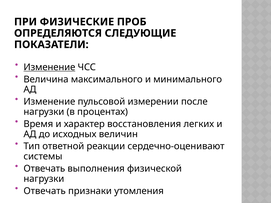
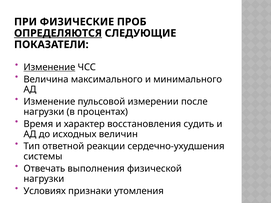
ОПРЕДЕЛЯЮТСЯ underline: none -> present
легких: легких -> судить
сердечно-оценивают: сердечно-оценивают -> сердечно-ухудшения
Отвечать at (45, 191): Отвечать -> Условиях
